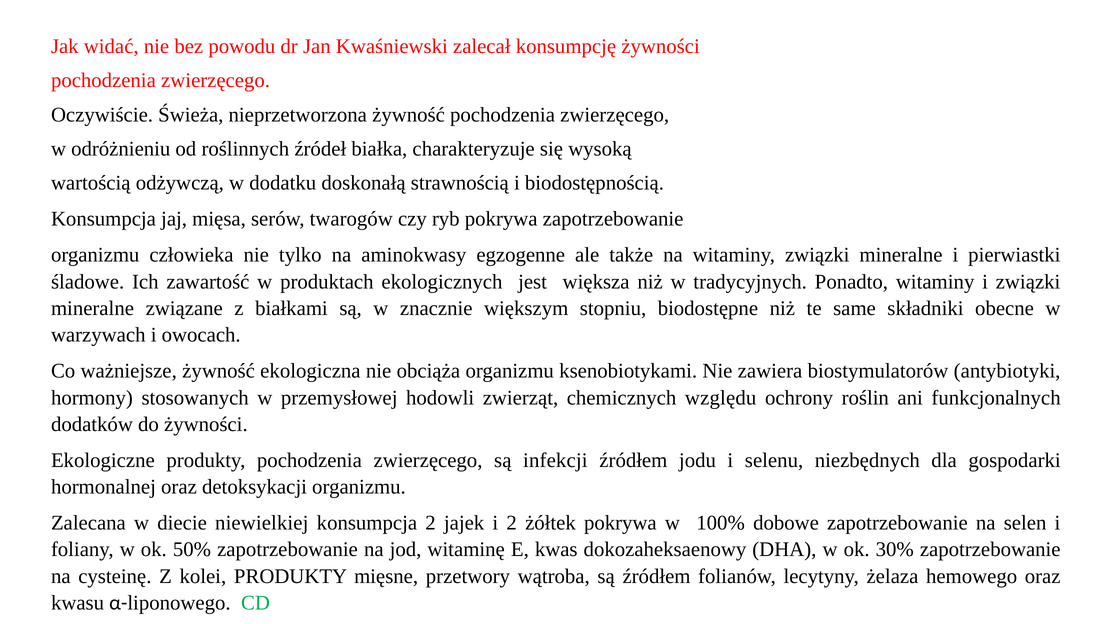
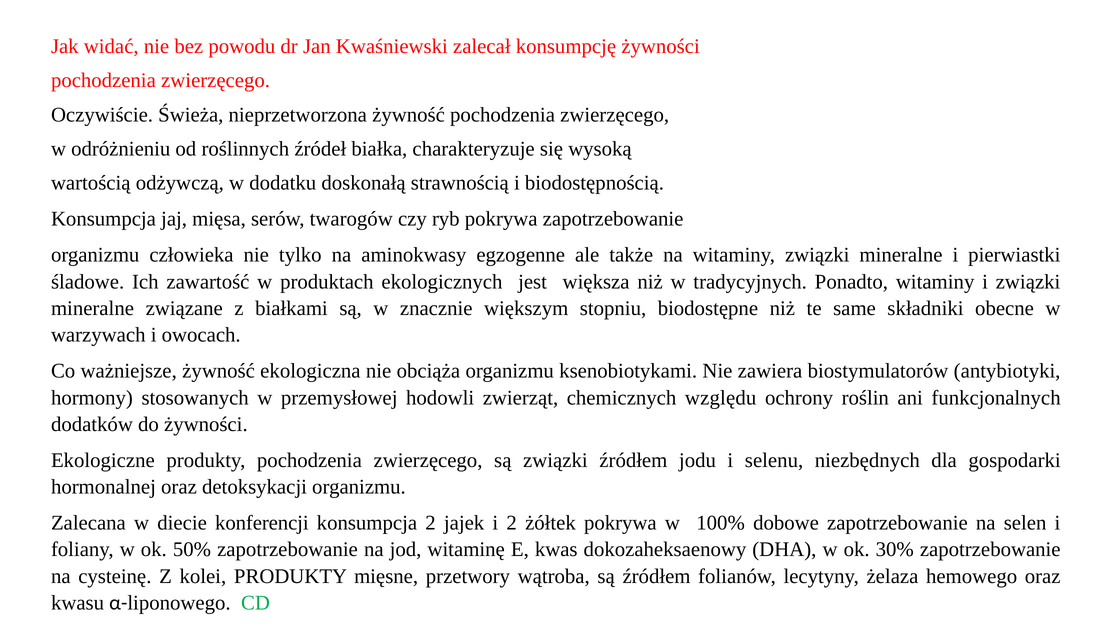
są infekcji: infekcji -> związki
niewielkiej: niewielkiej -> konferencji
